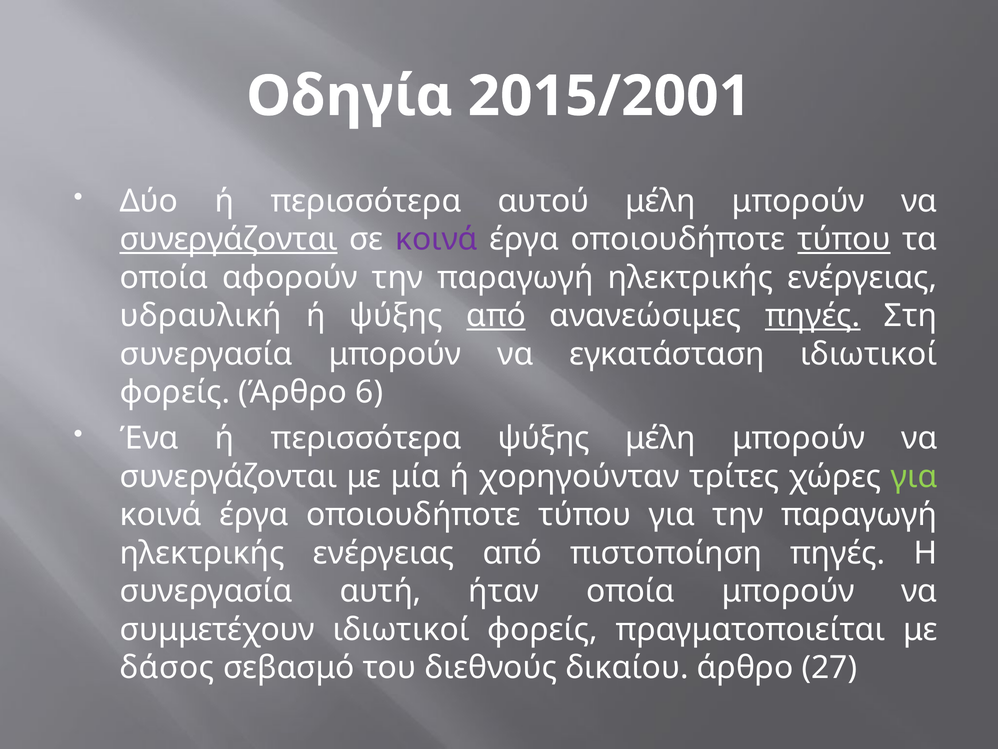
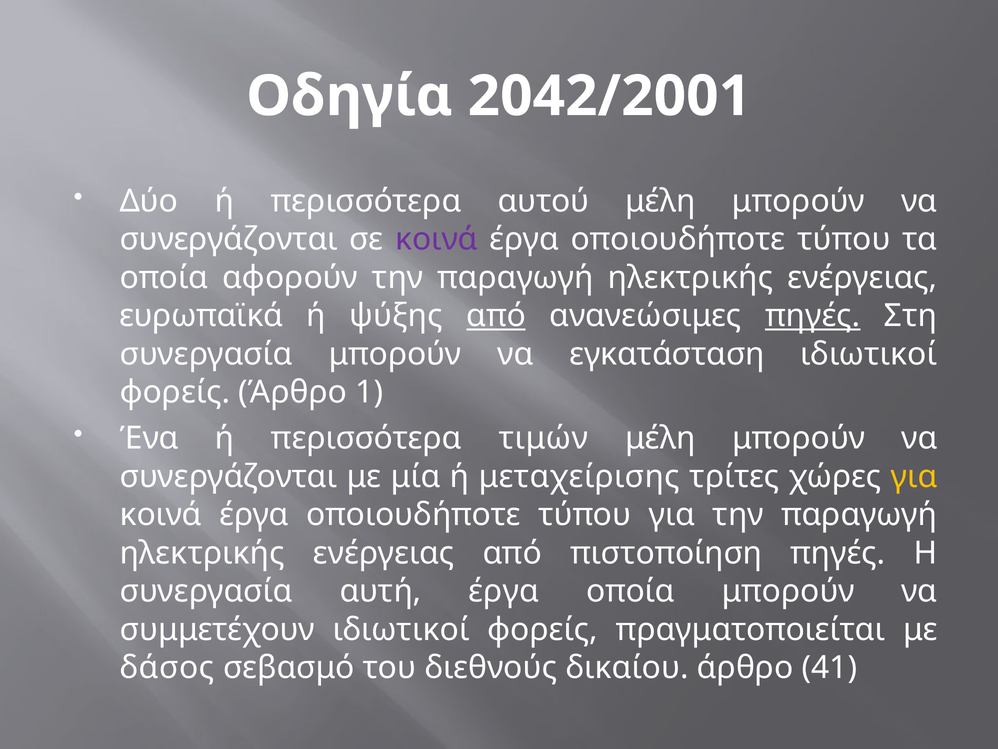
2015/2001: 2015/2001 -> 2042/2001
συνεργάζονται at (229, 239) underline: present -> none
τύπου at (844, 239) underline: present -> none
υδραυλική: υδραυλική -> ευρωπαϊκά
6: 6 -> 1
περισσότερα ψύξης: ψύξης -> τιμών
χορηγούνταν: χορηγούνταν -> μεταχείρισης
για at (914, 476) colour: light green -> yellow
αυτή ήταν: ήταν -> έργα
27: 27 -> 41
